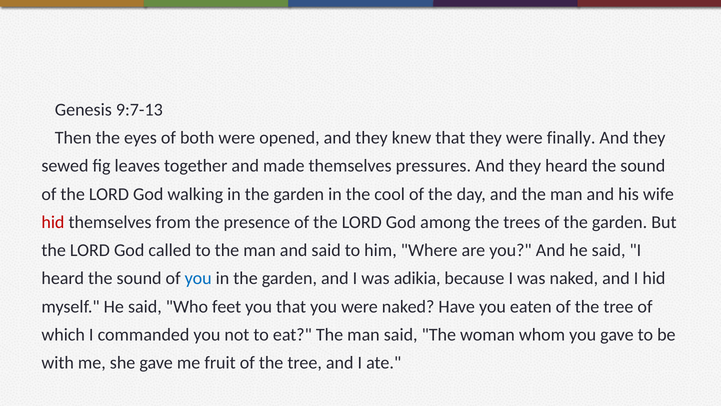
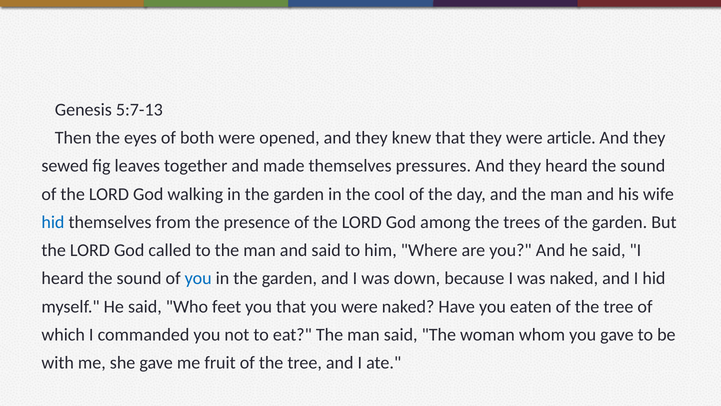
9:7-13: 9:7-13 -> 5:7-13
finally: finally -> article
hid at (53, 222) colour: red -> blue
adikia: adikia -> down
